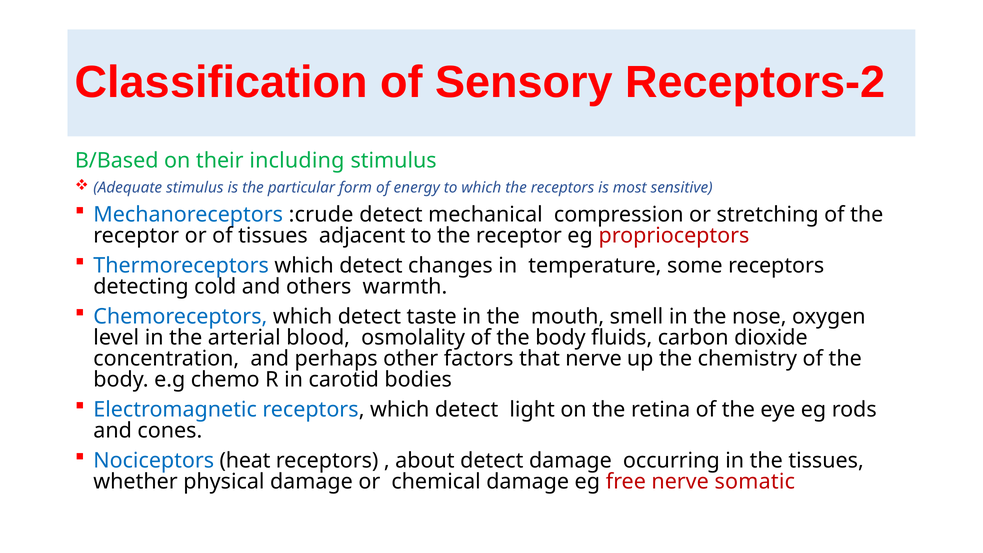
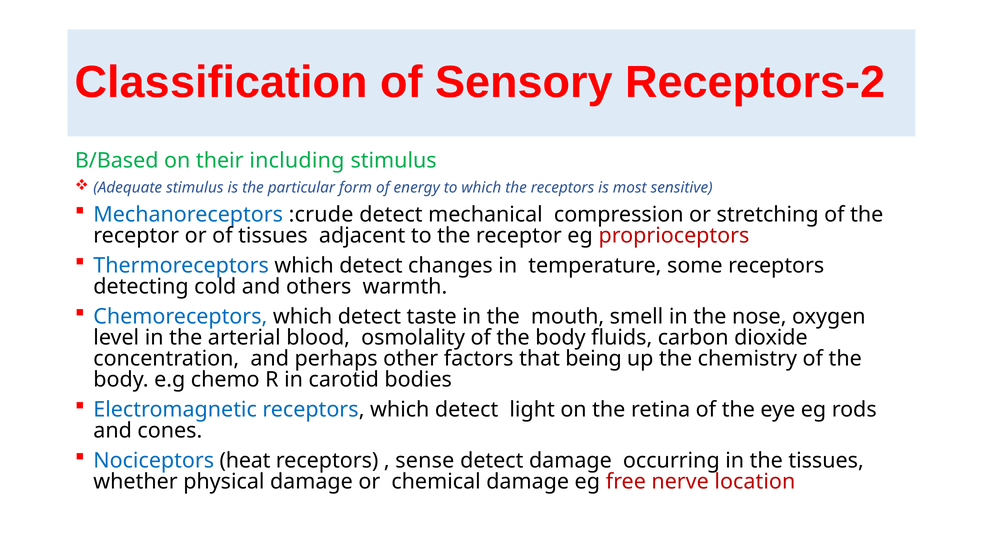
that nerve: nerve -> being
about: about -> sense
somatic: somatic -> location
